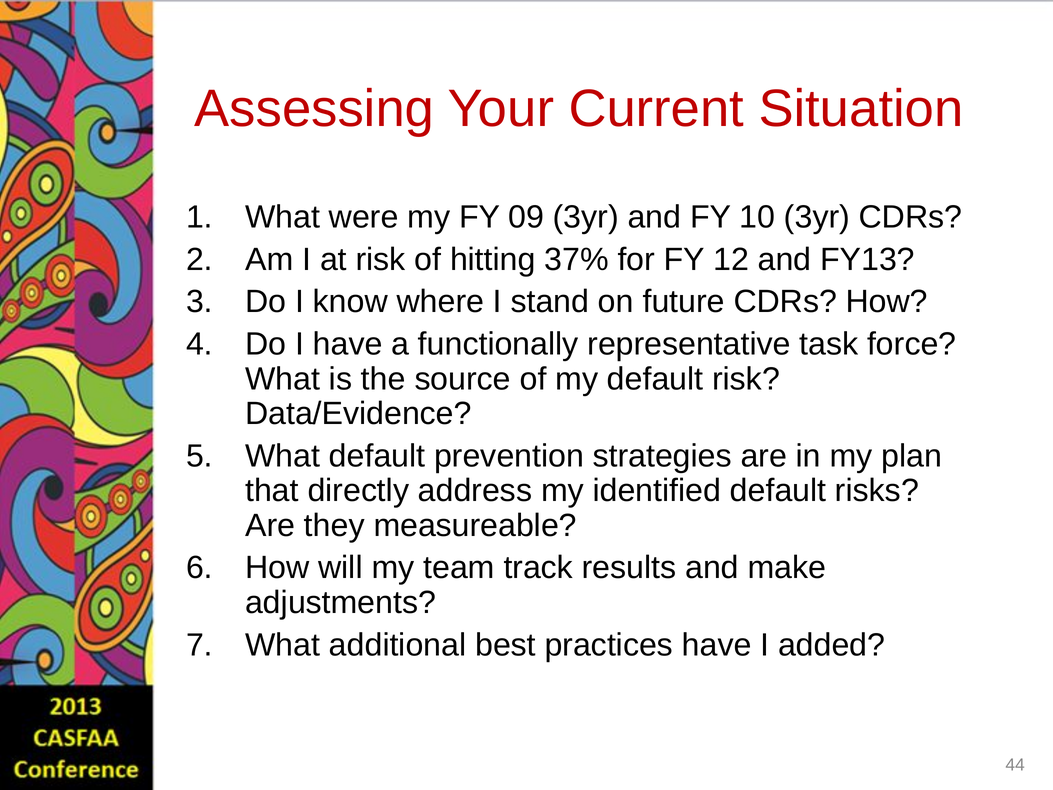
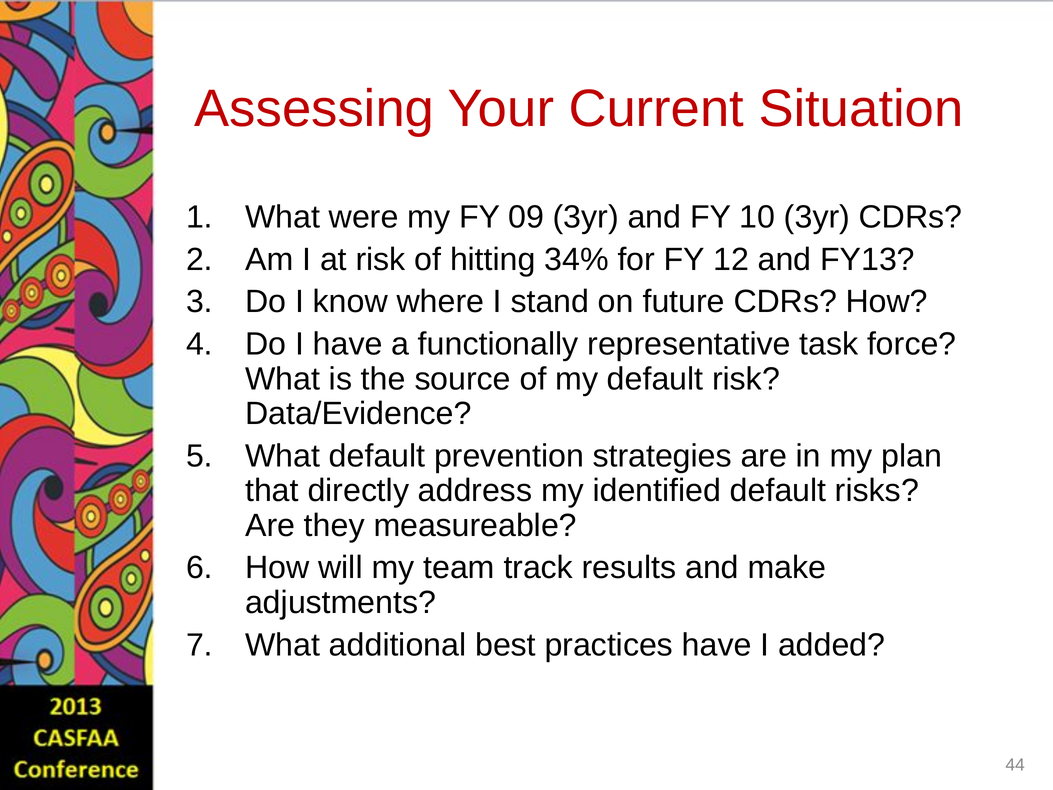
37%: 37% -> 34%
